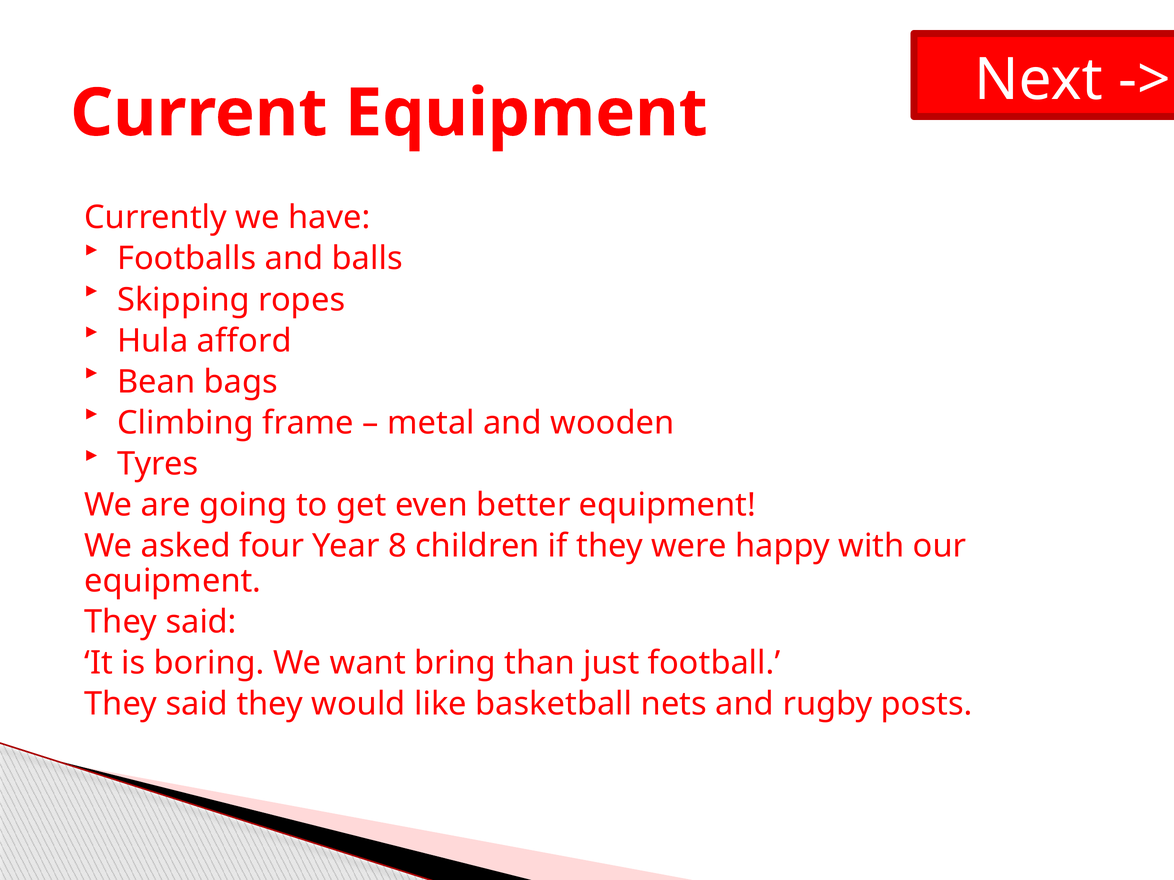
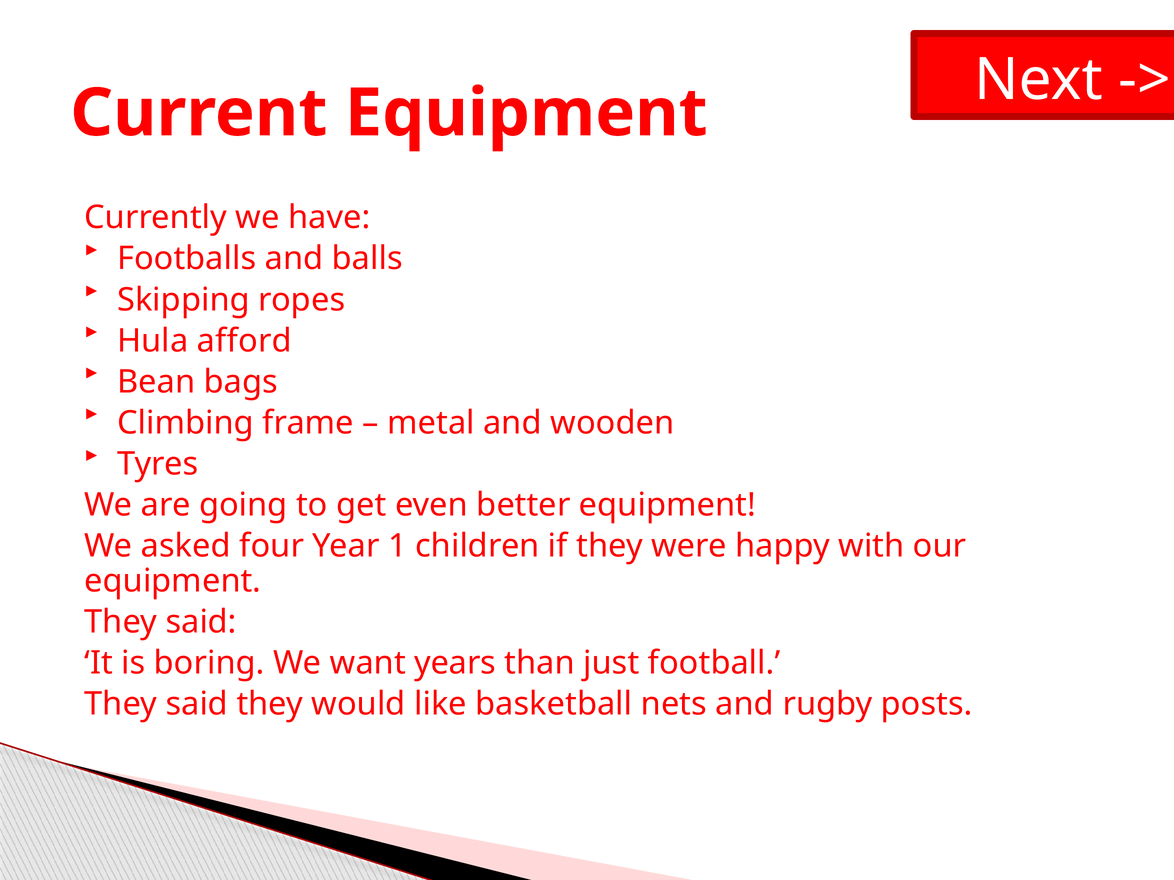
8: 8 -> 1
bring: bring -> years
